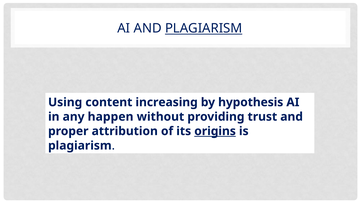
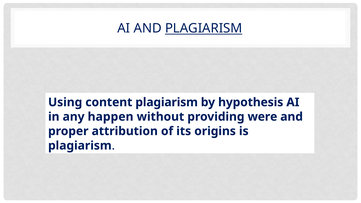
content increasing: increasing -> plagiarism
trust: trust -> were
origins underline: present -> none
